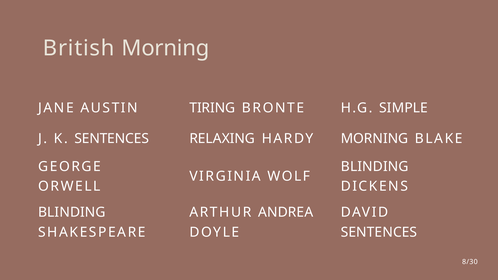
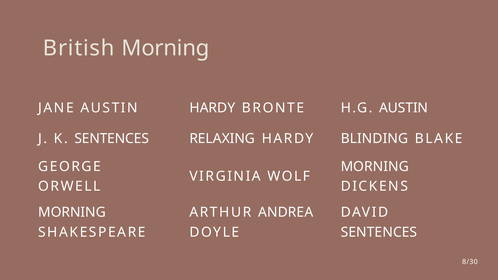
TIRING at (212, 108): TIRING -> HARDY
H.G SIMPLE: SIMPLE -> AUSTIN
MORNING at (374, 139): MORNING -> BLINDING
BLINDING at (375, 167): BLINDING -> MORNING
BLINDING at (72, 212): BLINDING -> MORNING
